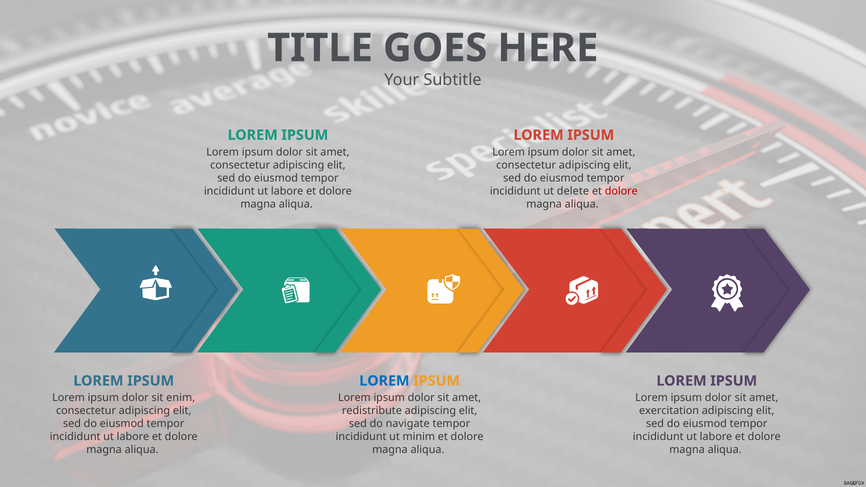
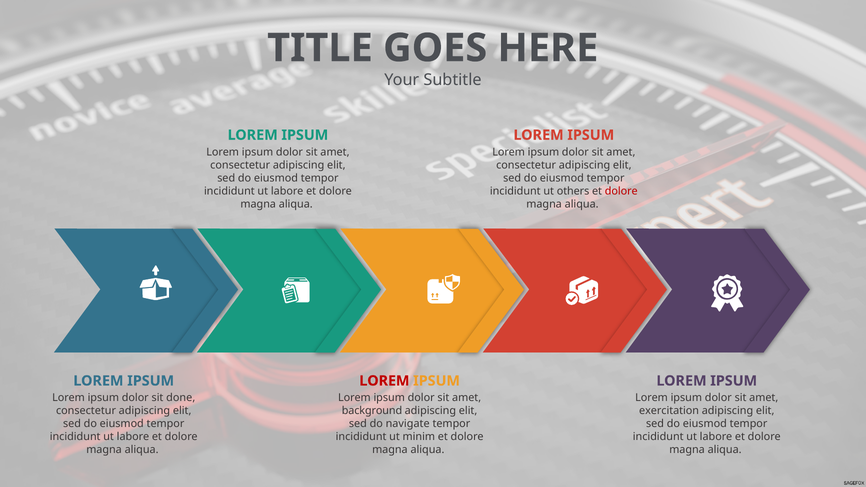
delete: delete -> others
LOREM at (384, 381) colour: blue -> red
enim: enim -> done
redistribute: redistribute -> background
